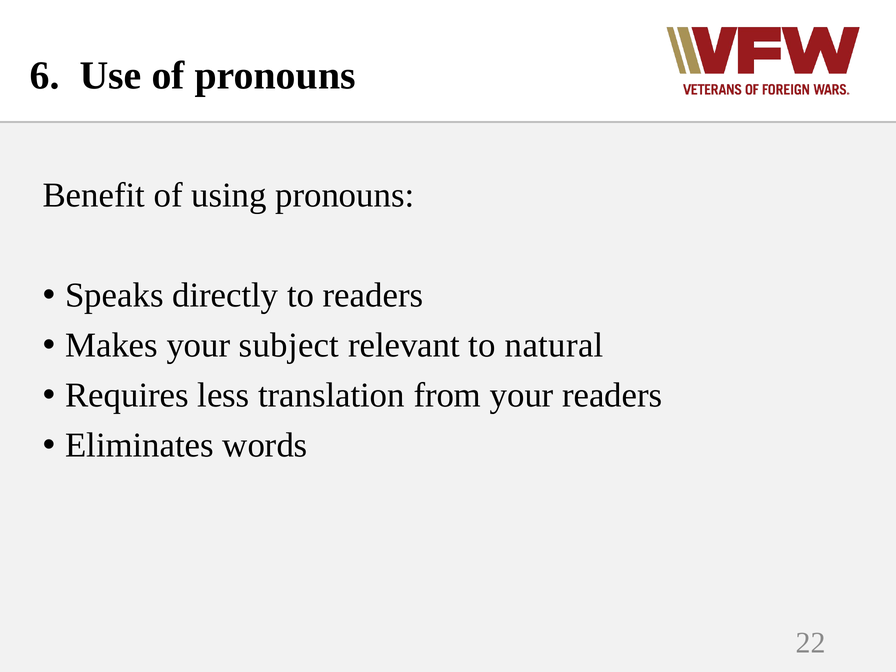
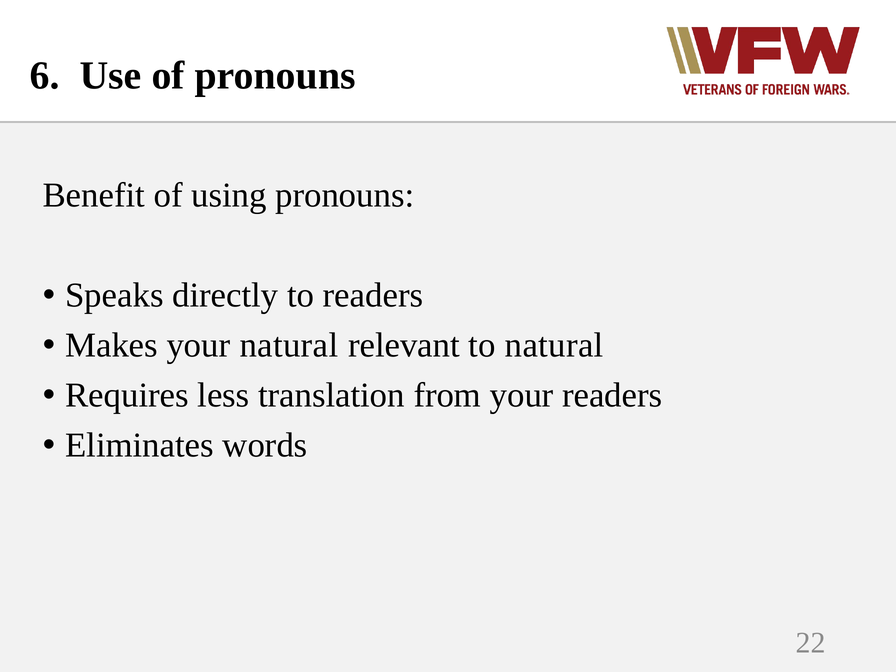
your subject: subject -> natural
